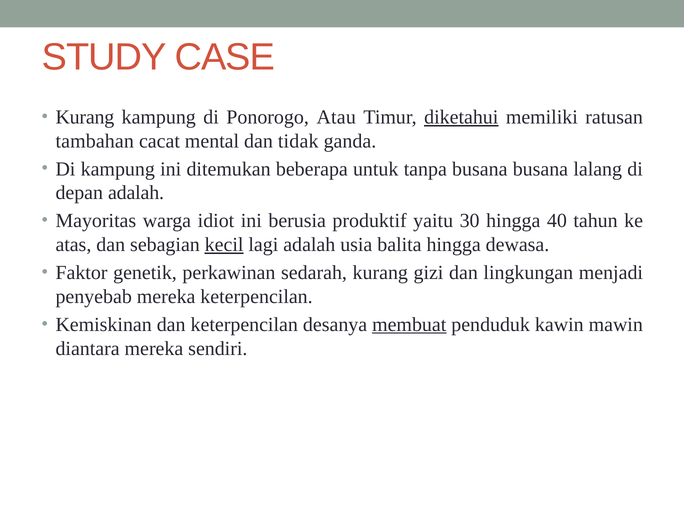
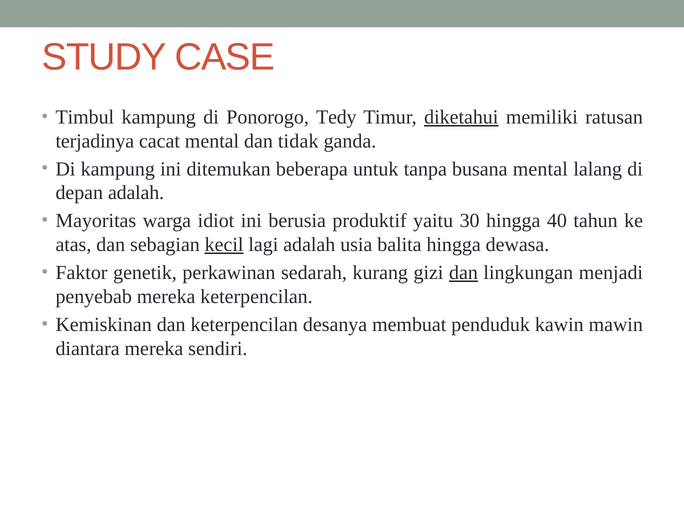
Kurang at (85, 117): Kurang -> Timbul
Atau: Atau -> Tedy
tambahan: tambahan -> terjadinya
busana busana: busana -> mental
dan at (463, 273) underline: none -> present
membuat underline: present -> none
